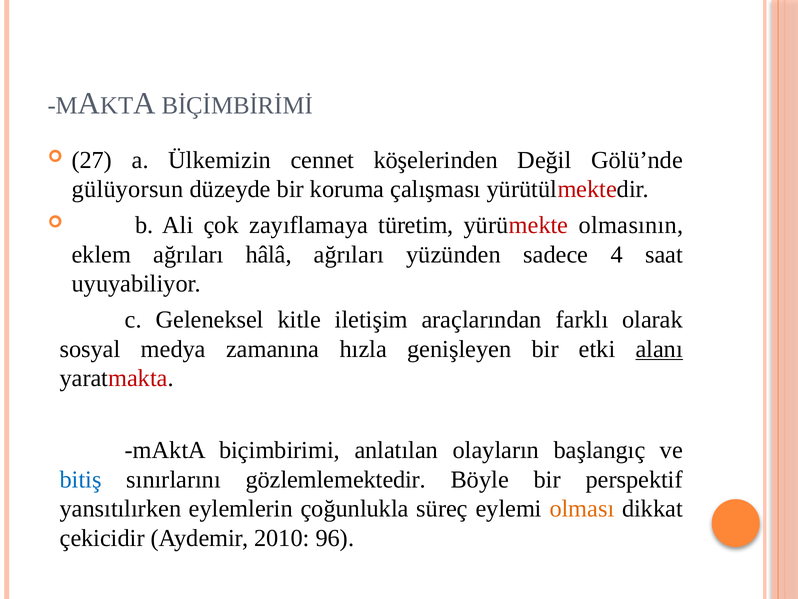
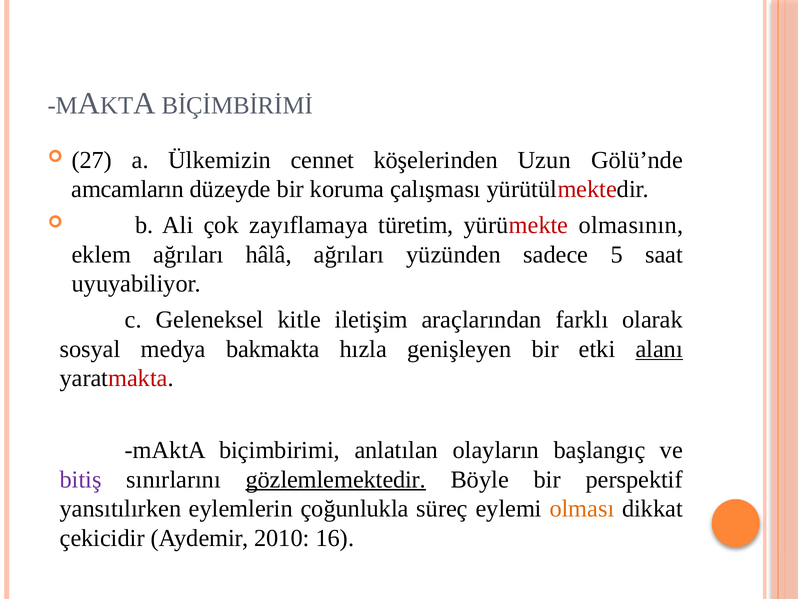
Değil: Değil -> Uzun
gülüyorsun: gülüyorsun -> amcamların
4: 4 -> 5
zamanına: zamanına -> bakmakta
bitiş colour: blue -> purple
gözlemlemektedir underline: none -> present
96: 96 -> 16
